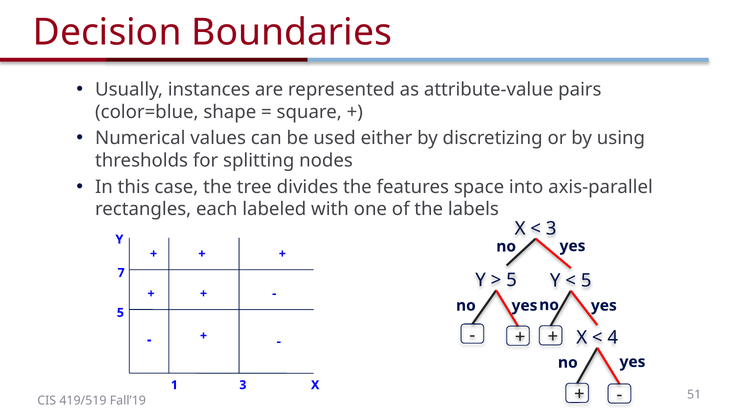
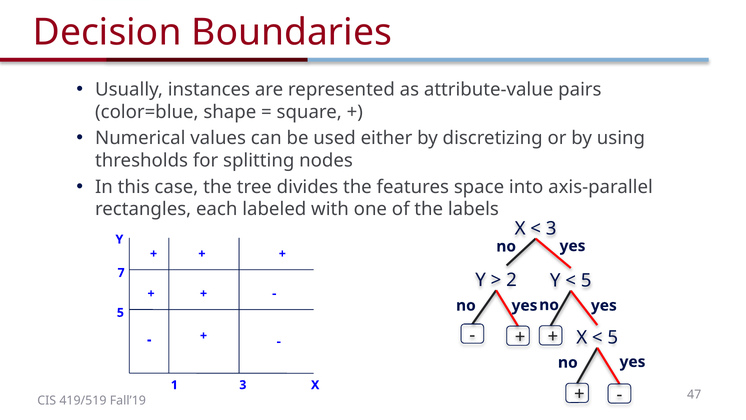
5 at (512, 280): 5 -> 2
4 at (613, 337): 4 -> 5
51: 51 -> 47
